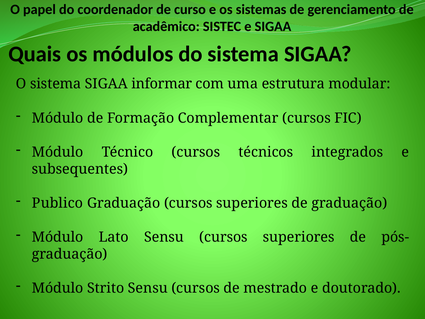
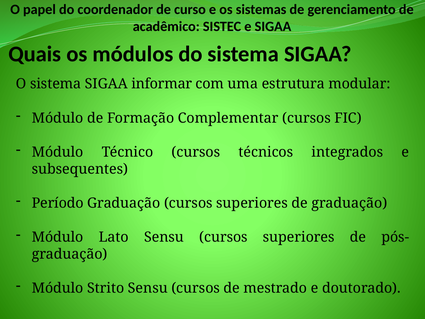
Publico: Publico -> Período
